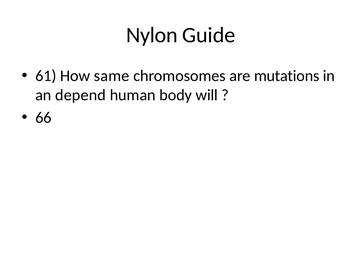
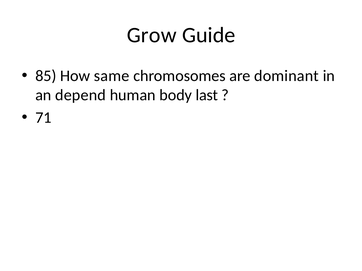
Nylon: Nylon -> Grow
61: 61 -> 85
mutations: mutations -> dominant
will: will -> last
66: 66 -> 71
